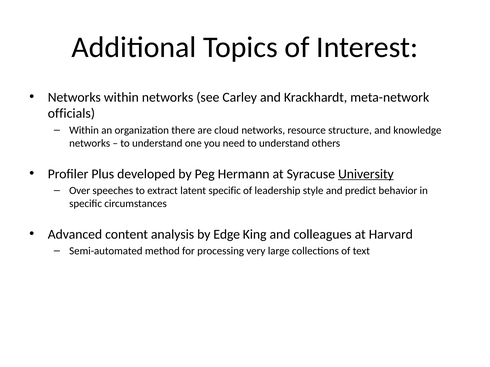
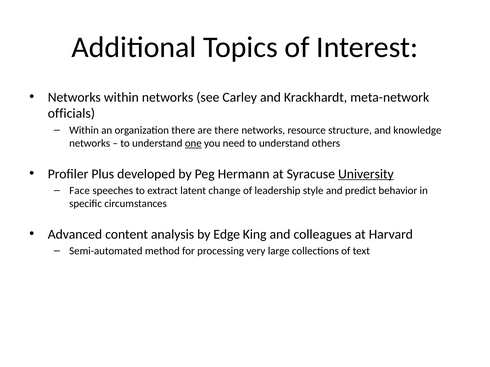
are cloud: cloud -> there
one underline: none -> present
Over: Over -> Face
latent specific: specific -> change
